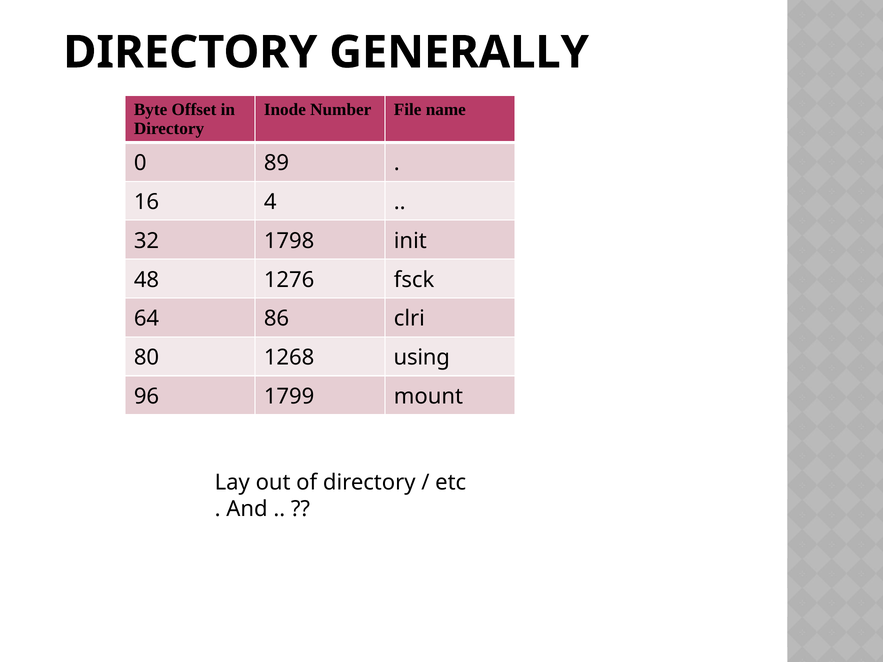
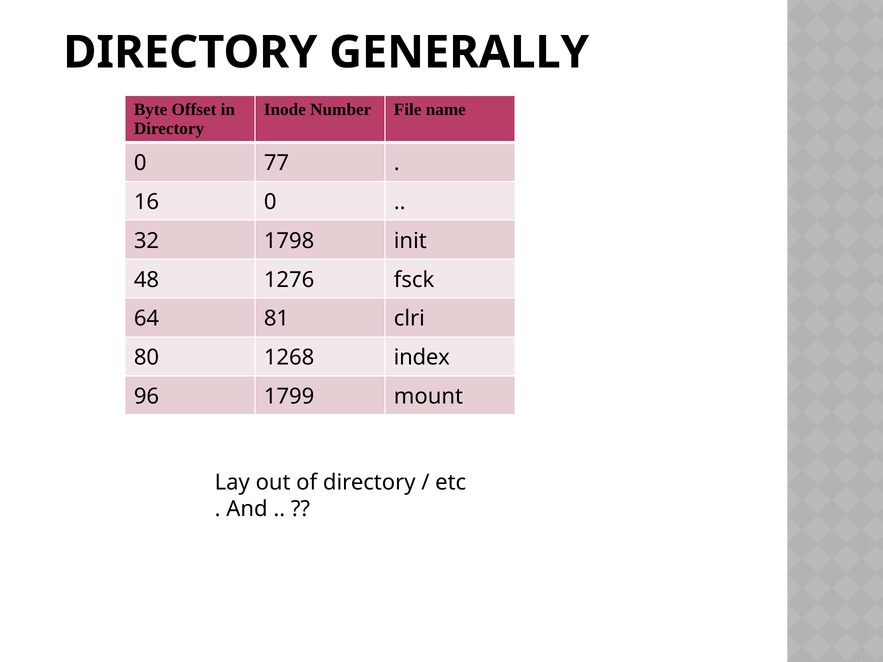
89: 89 -> 77
16 4: 4 -> 0
86: 86 -> 81
using: using -> index
